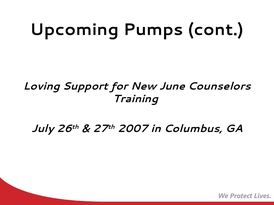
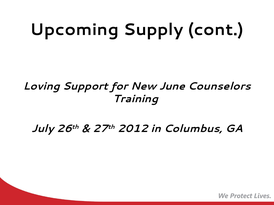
Pumps: Pumps -> Supply
2007: 2007 -> 2012
